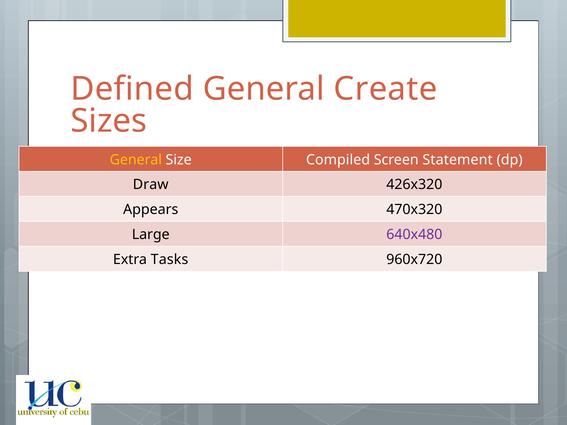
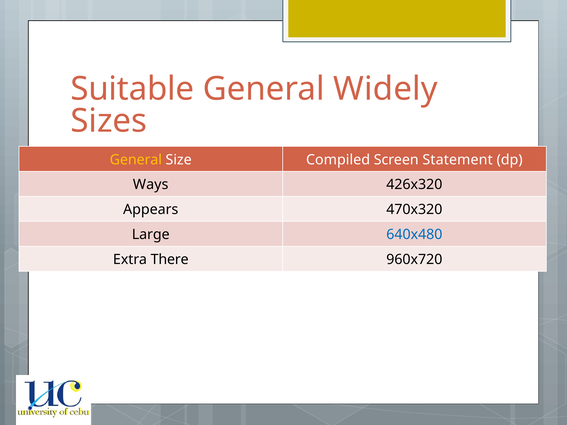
Defined: Defined -> Suitable
Create: Create -> Widely
Draw: Draw -> Ways
640x480 colour: purple -> blue
Tasks: Tasks -> There
